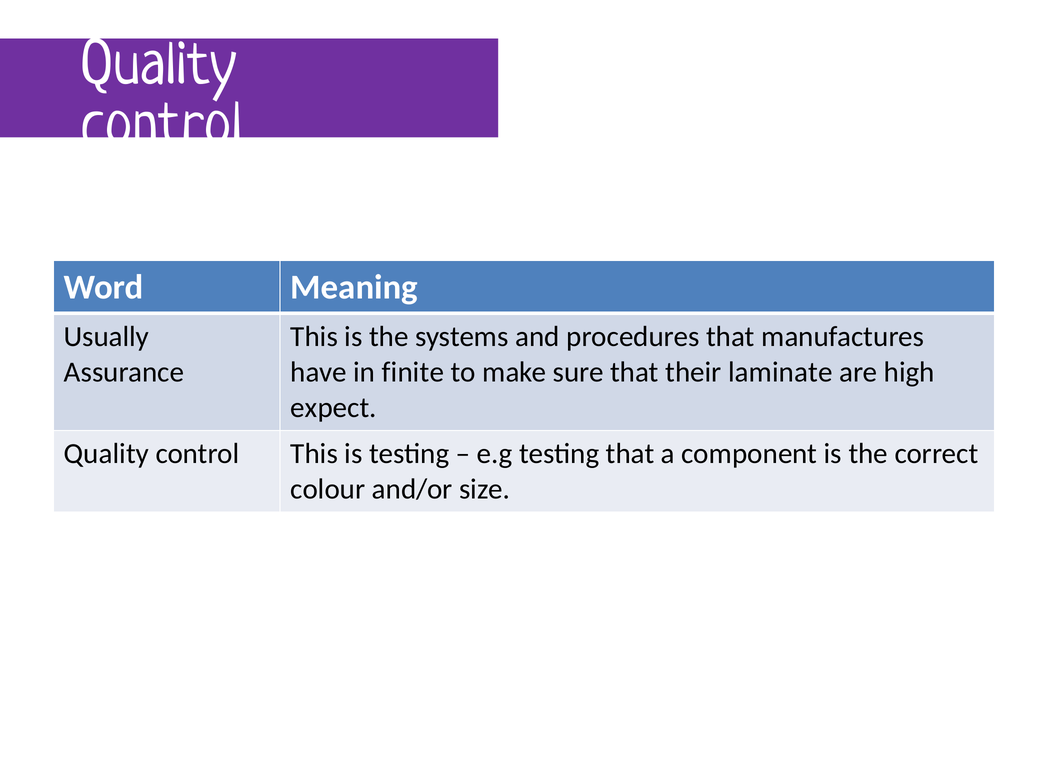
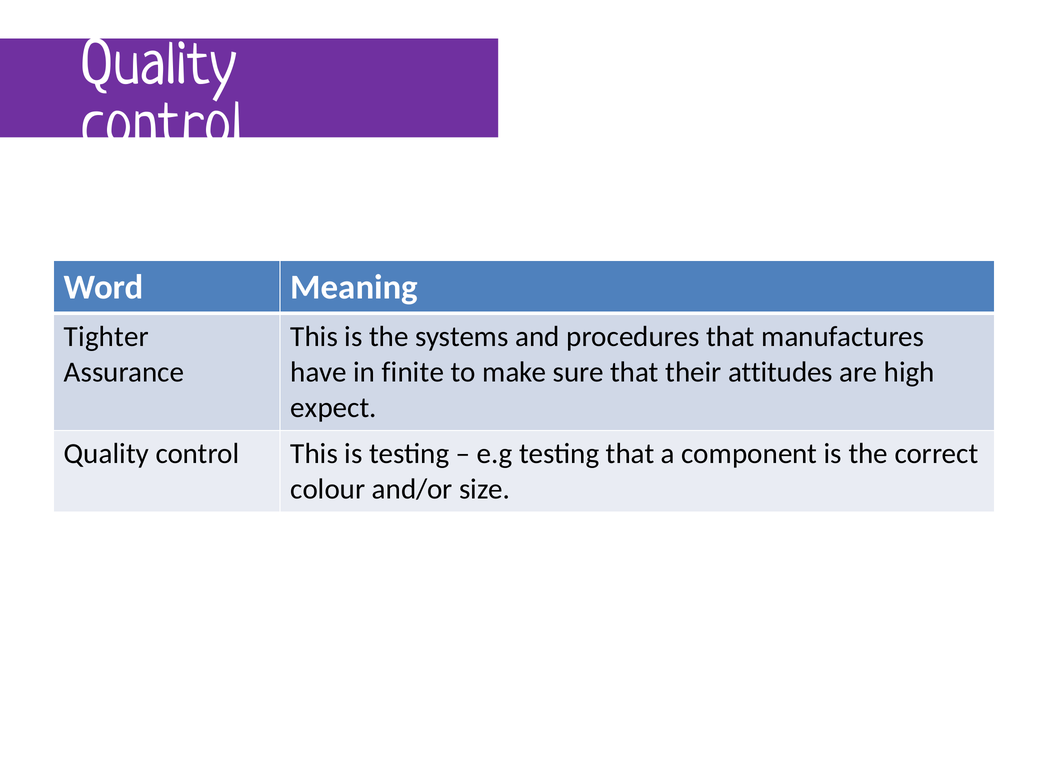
Usually: Usually -> Tighter
laminate: laminate -> attitudes
